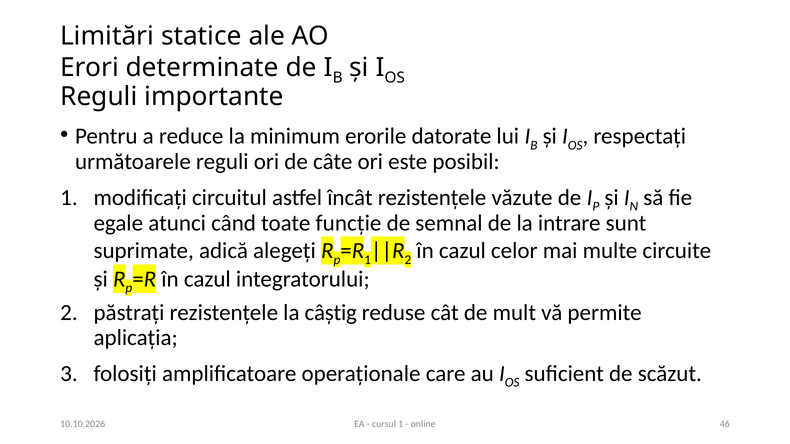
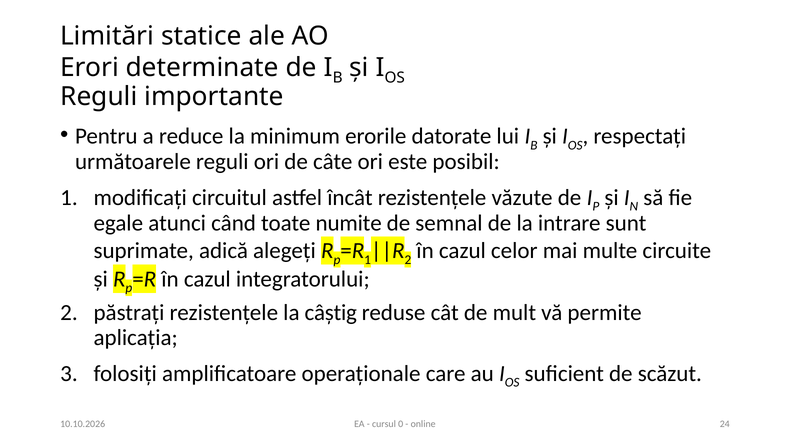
funcție: funcție -> numite
cursul 1: 1 -> 0
46: 46 -> 24
